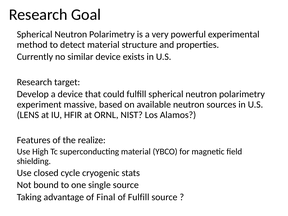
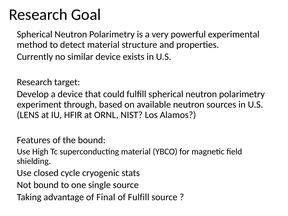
massive: massive -> through
the realize: realize -> bound
